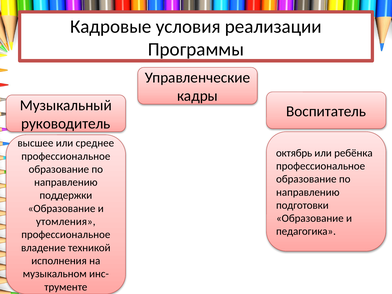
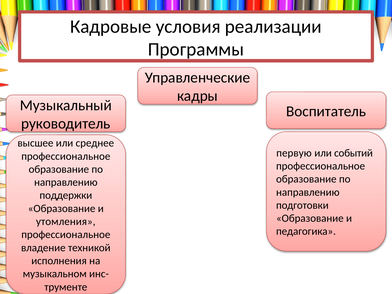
октябрь: октябрь -> первую
ребёнка: ребёнка -> событий
